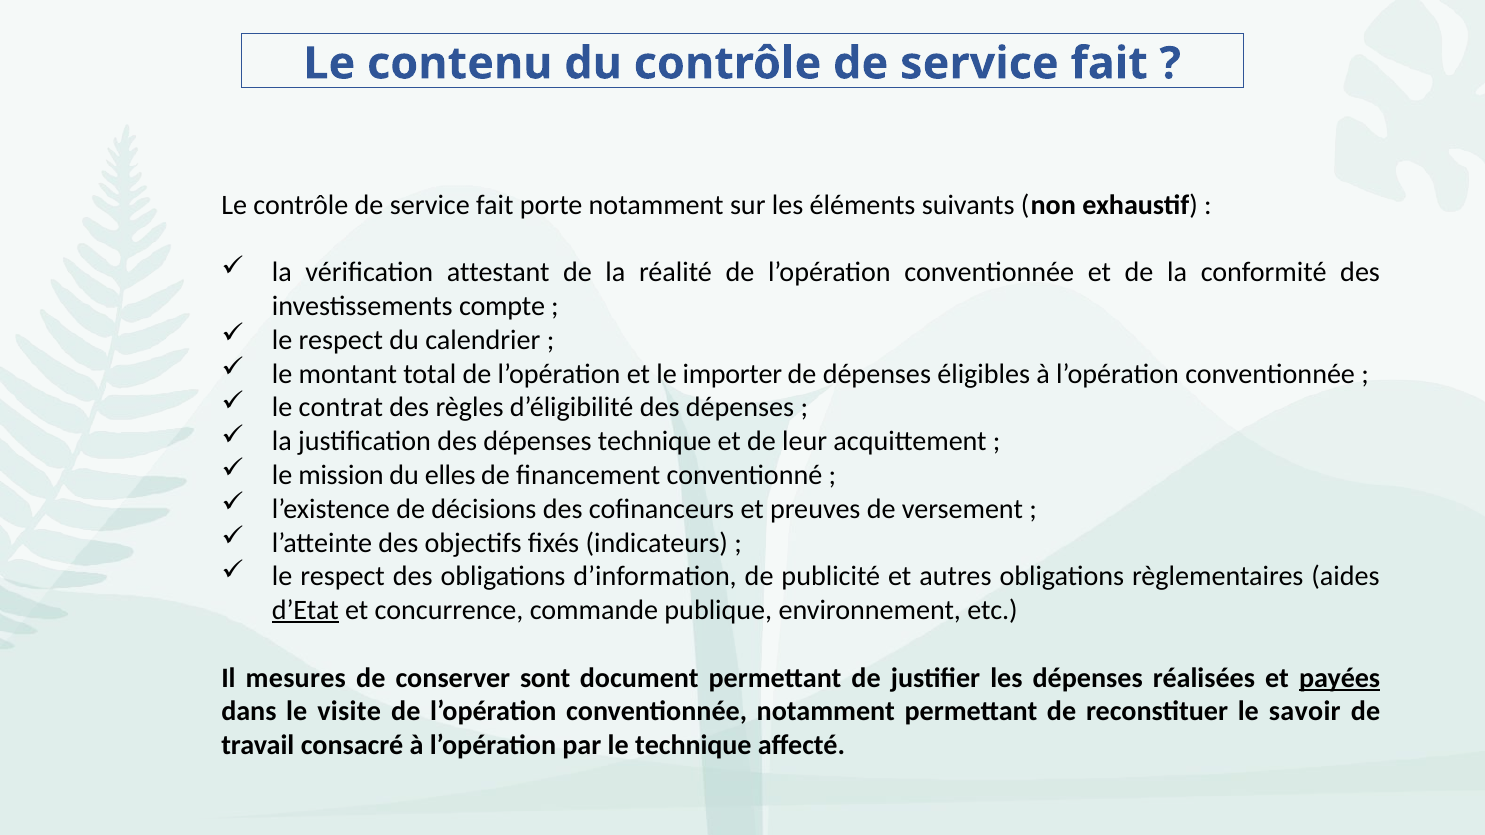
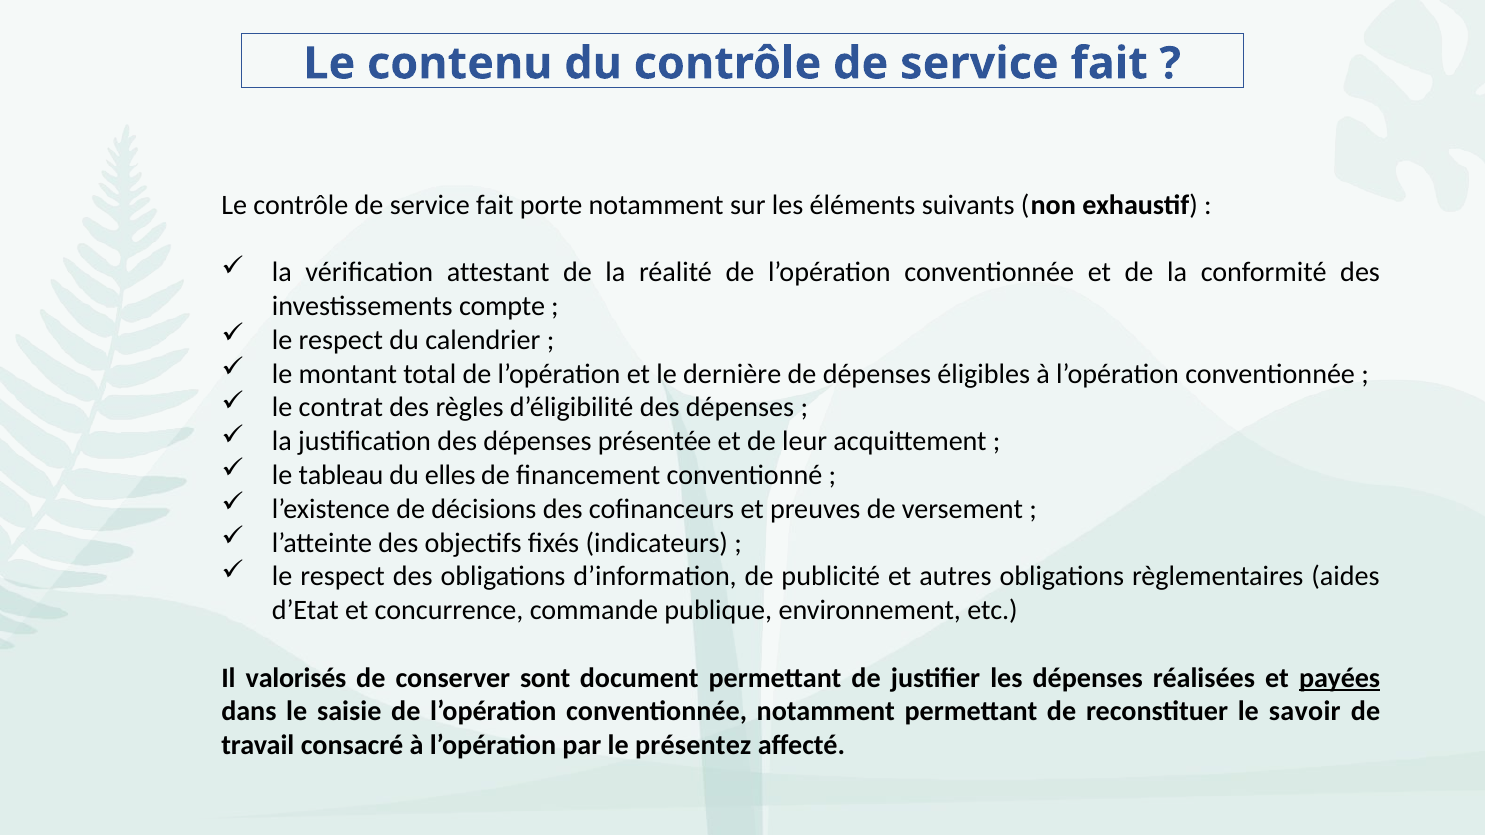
importer: importer -> dernière
dépenses technique: technique -> présentée
mission: mission -> tableau
d’Etat underline: present -> none
mesures: mesures -> valorisés
visite: visite -> saisie
le technique: technique -> présentez
